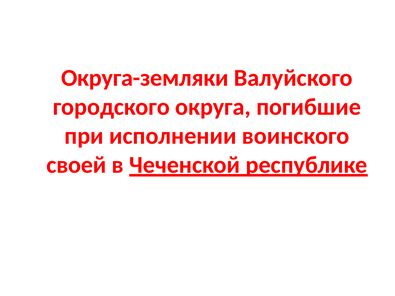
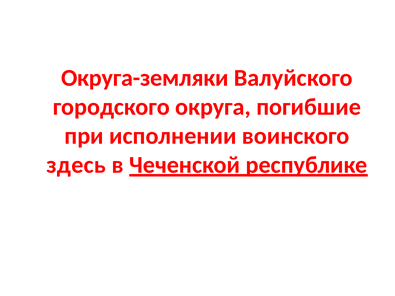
своей: своей -> здесь
